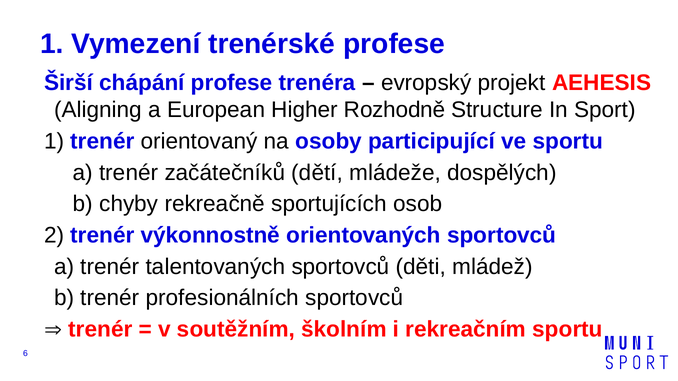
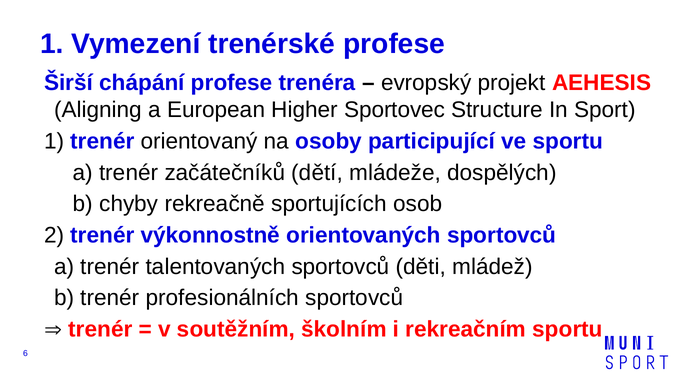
Rozhodně: Rozhodně -> Sportovec
